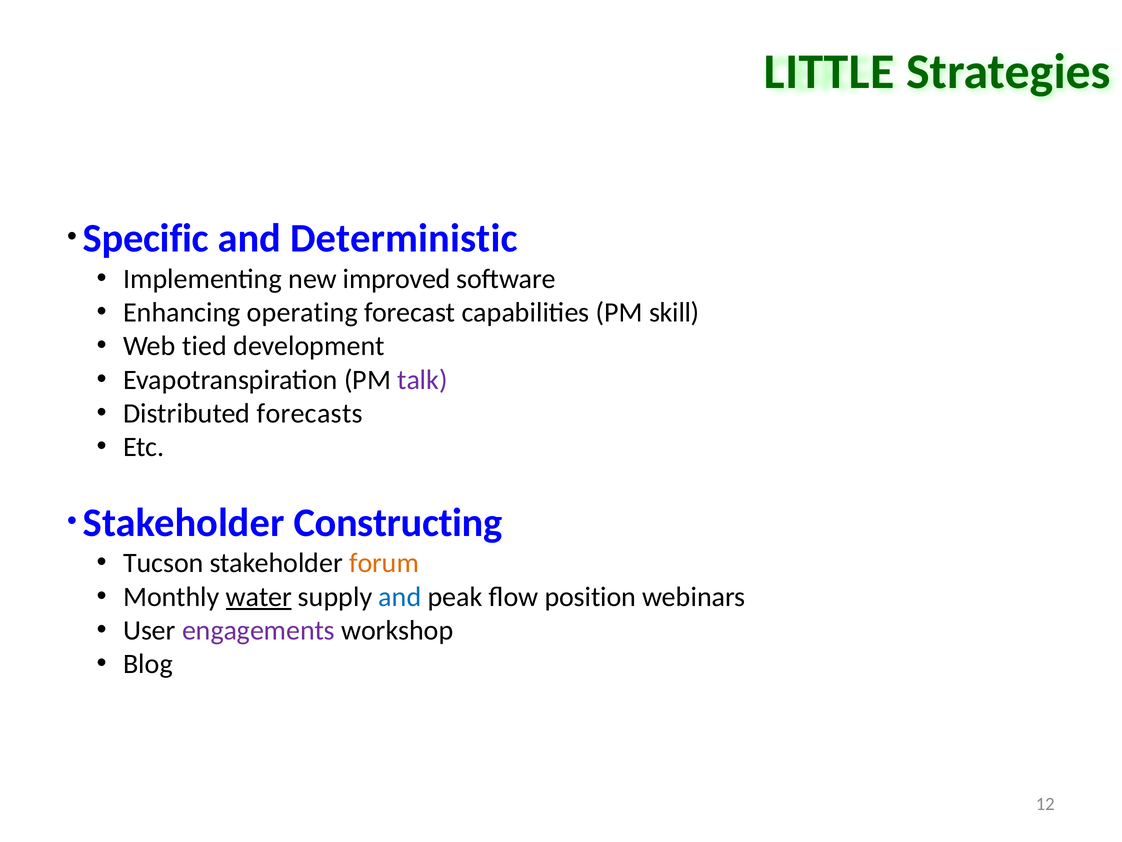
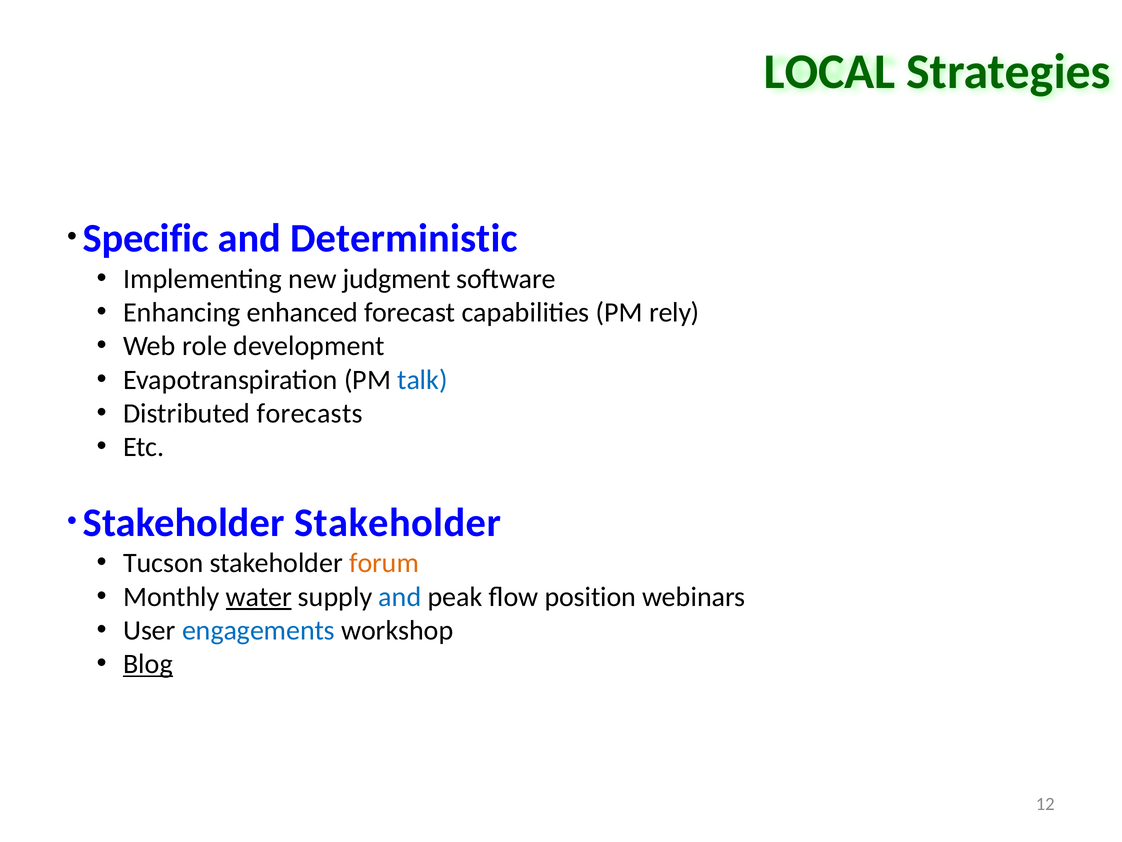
LITTLE: LITTLE -> LOCAL
improved: improved -> judgment
operating: operating -> enhanced
skill: skill -> rely
tied: tied -> role
talk colour: purple -> blue
Stakeholder Constructing: Constructing -> Stakeholder
engagements colour: purple -> blue
Blog underline: none -> present
